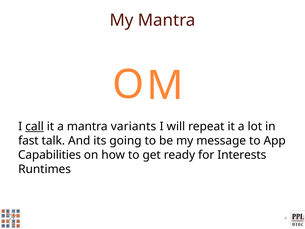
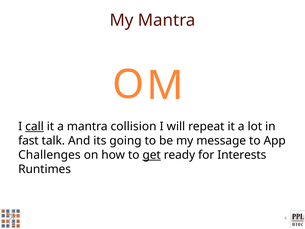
variants: variants -> collision
Capabilities: Capabilities -> Challenges
get underline: none -> present
